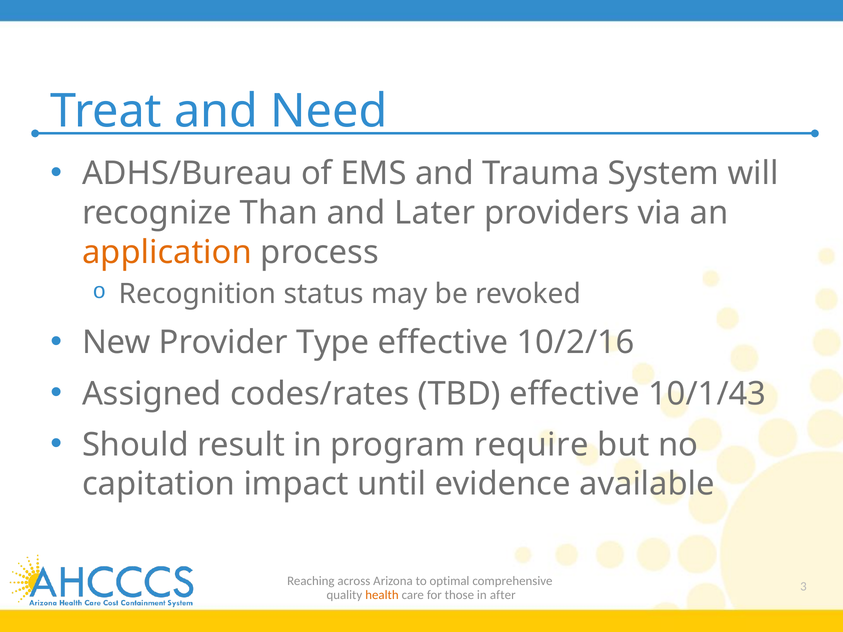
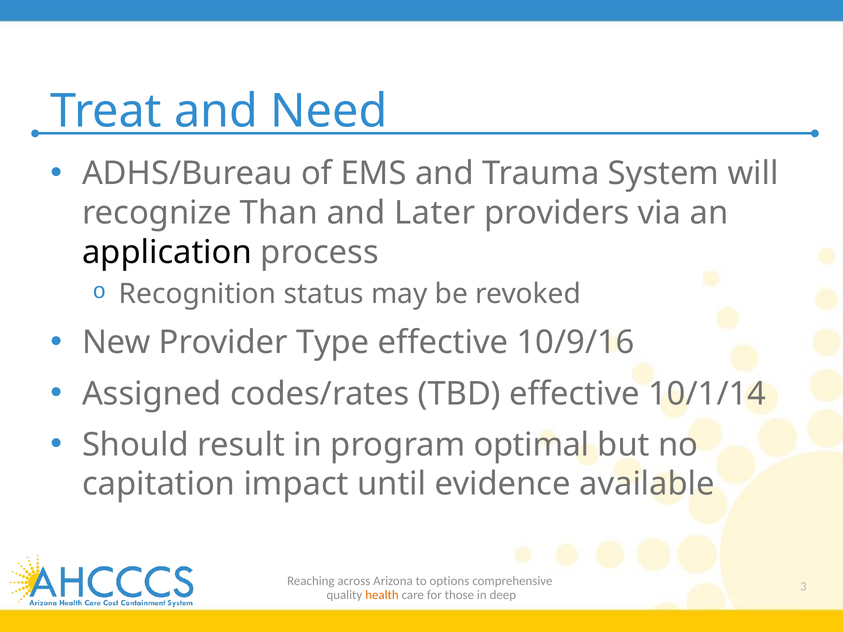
application colour: orange -> black
10/2/16: 10/2/16 -> 10/9/16
10/1/43: 10/1/43 -> 10/1/14
require: require -> optimal
optimal: optimal -> options
after: after -> deep
